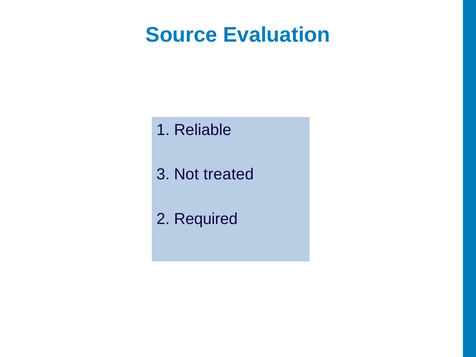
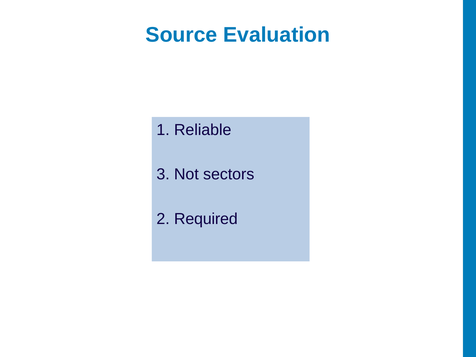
treated: treated -> sectors
